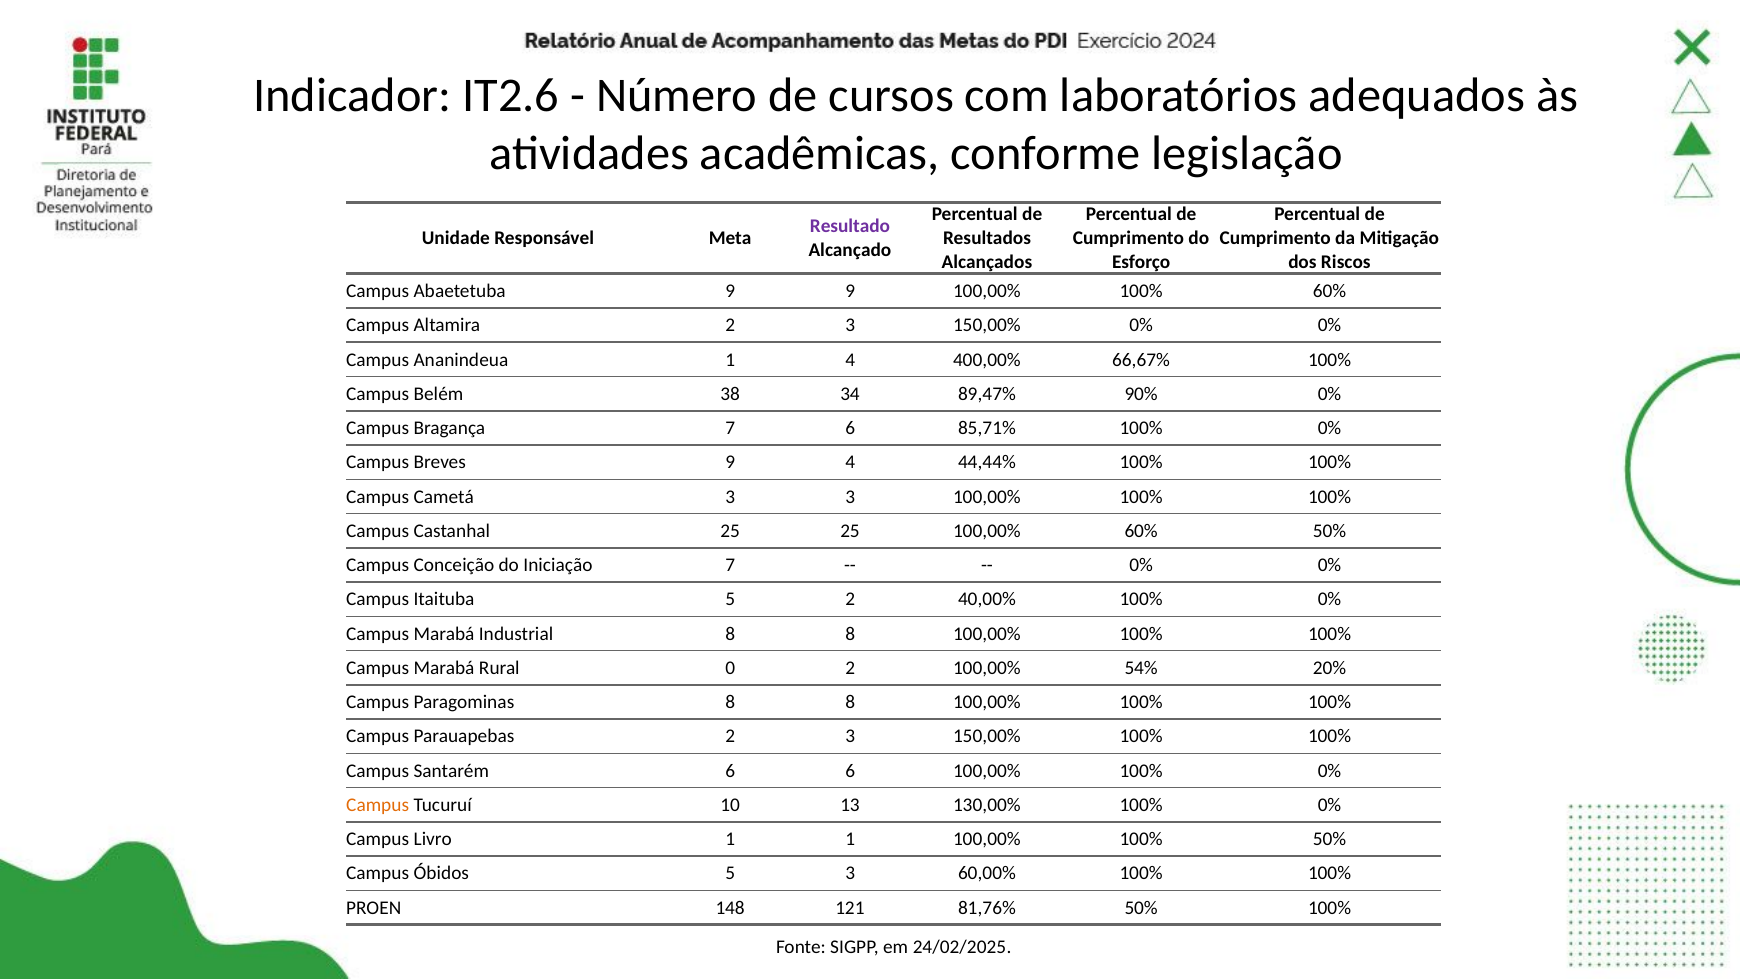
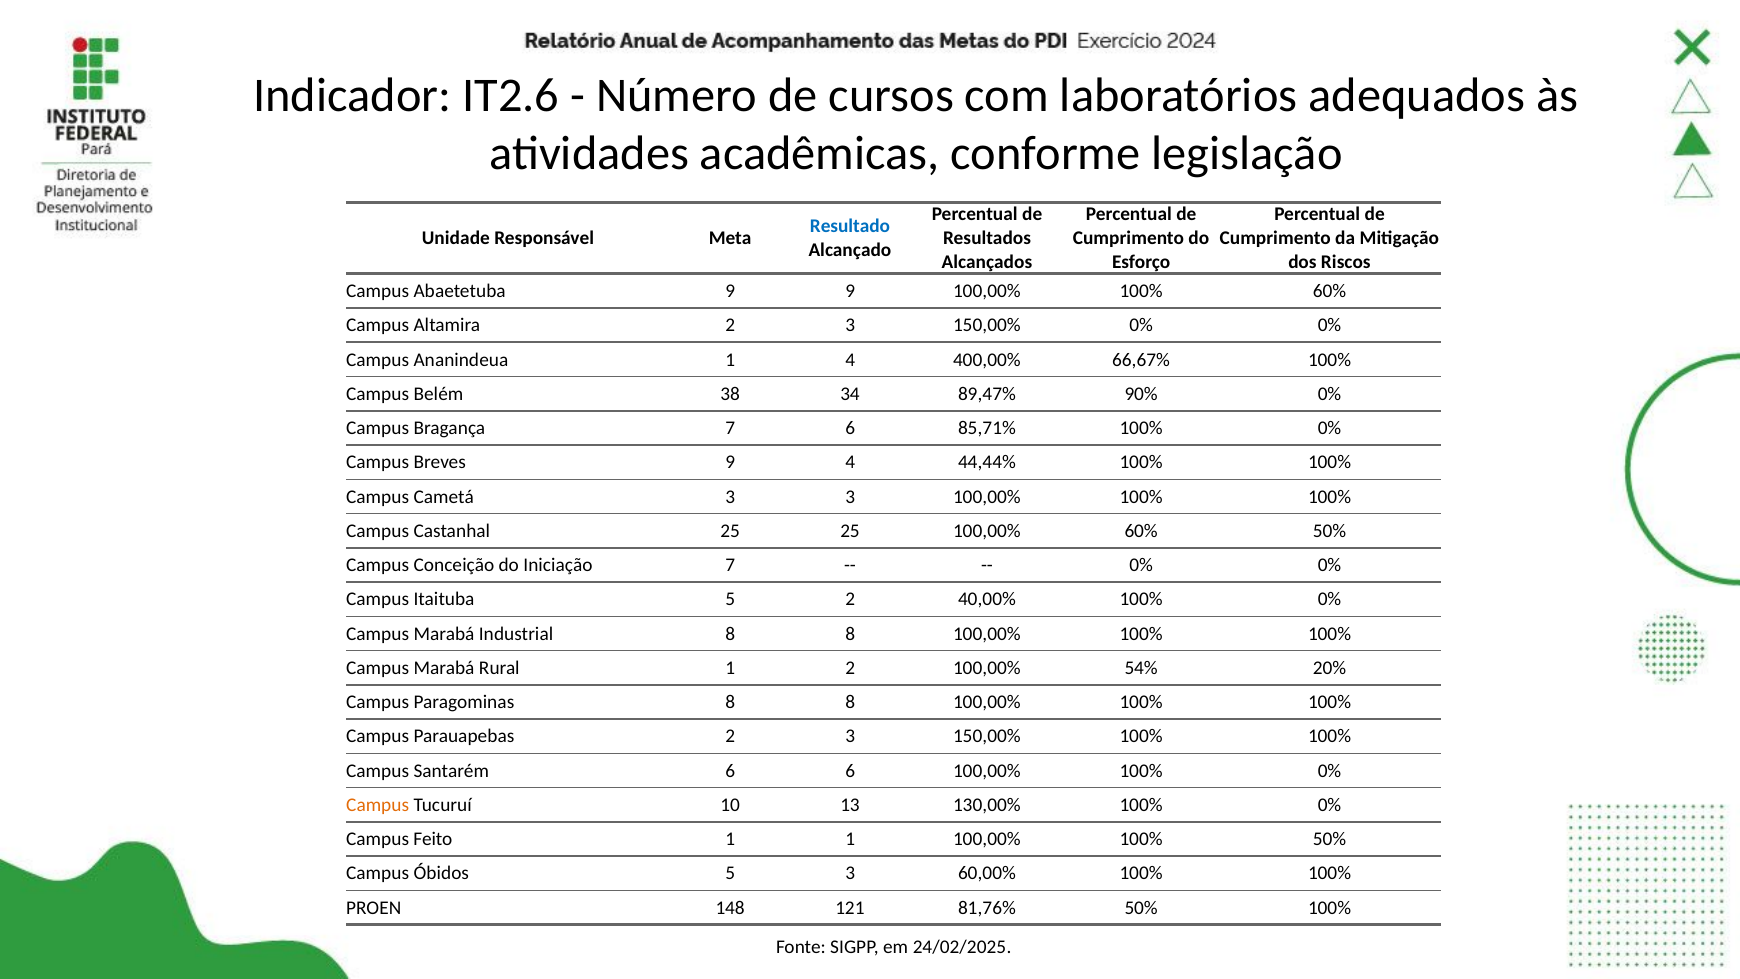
Resultado colour: purple -> blue
Rural 0: 0 -> 1
Livro: Livro -> Feito
